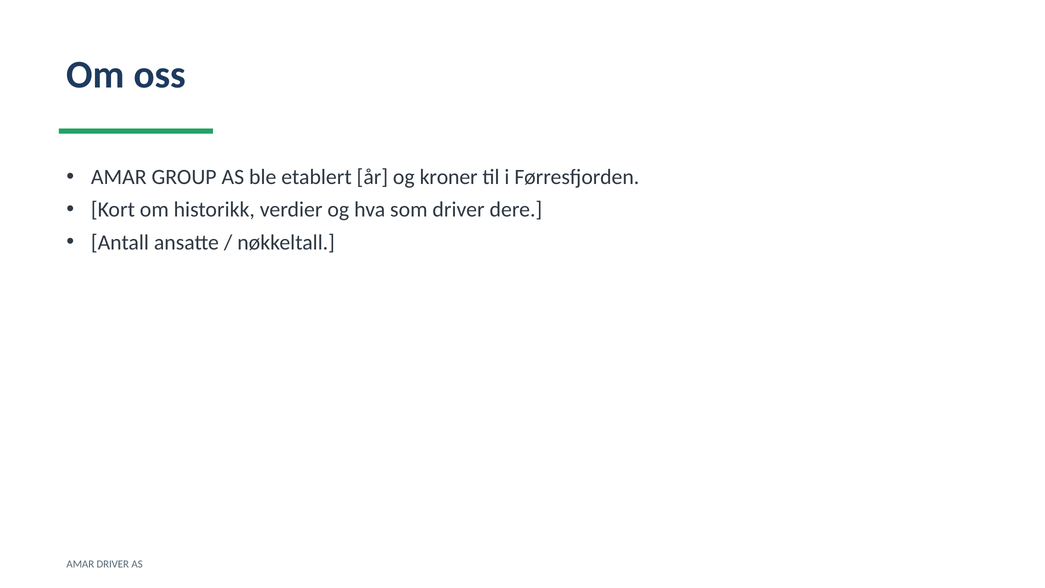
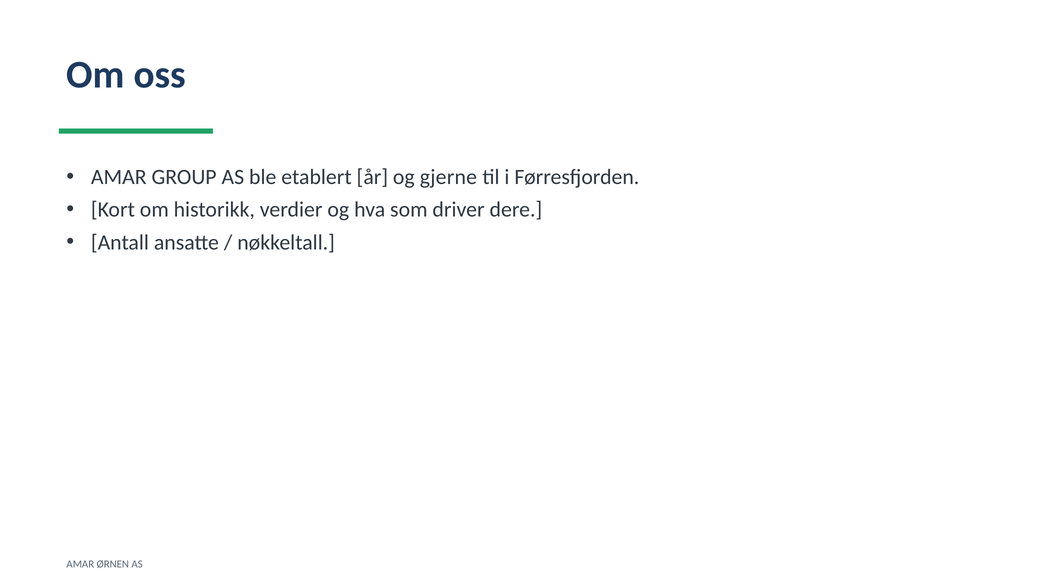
kroner: kroner -> gjerne
AMAR DRIVER: DRIVER -> ØRNEN
